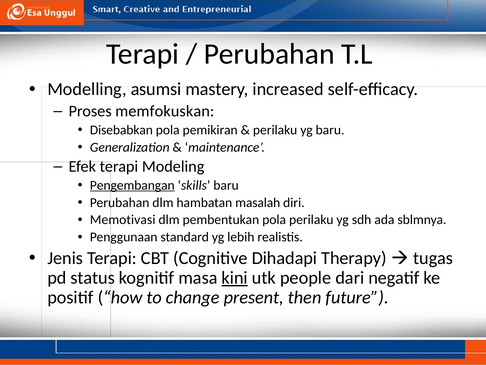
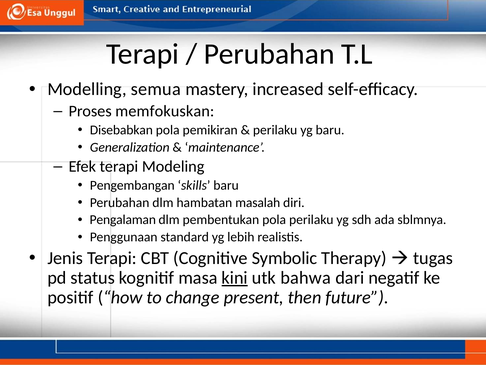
asumsi: asumsi -> semua
Pengembangan underline: present -> none
Memotivasi: Memotivasi -> Pengalaman
Dihadapi: Dihadapi -> Symbolic
people: people -> bahwa
